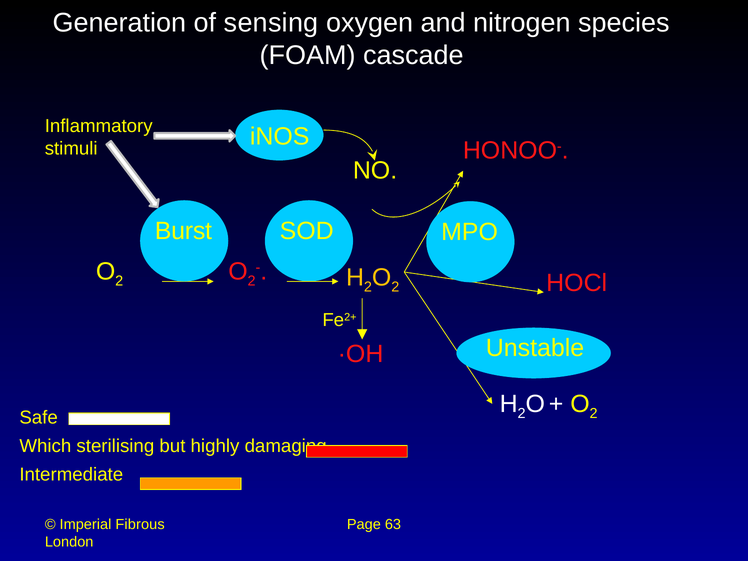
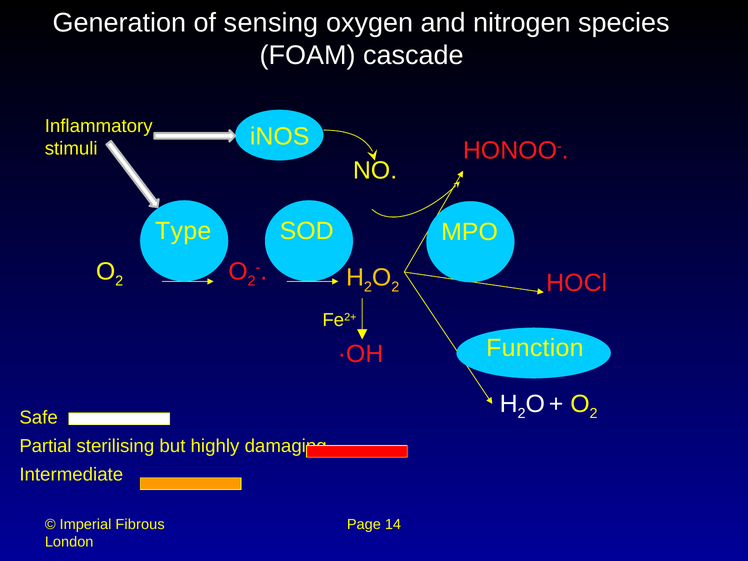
Burst: Burst -> Type
Unstable: Unstable -> Function
Which: Which -> Partial
63: 63 -> 14
